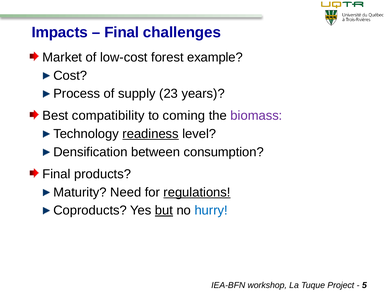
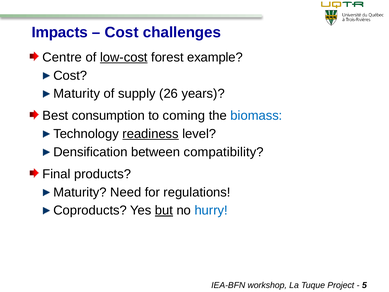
Final at (122, 32): Final -> Cost
Market: Market -> Centre
low-cost underline: none -> present
Process at (77, 94): Process -> Maturity
23: 23 -> 26
compatibility: compatibility -> consumption
biomass colour: purple -> blue
consumption: consumption -> compatibility
regulations underline: present -> none
